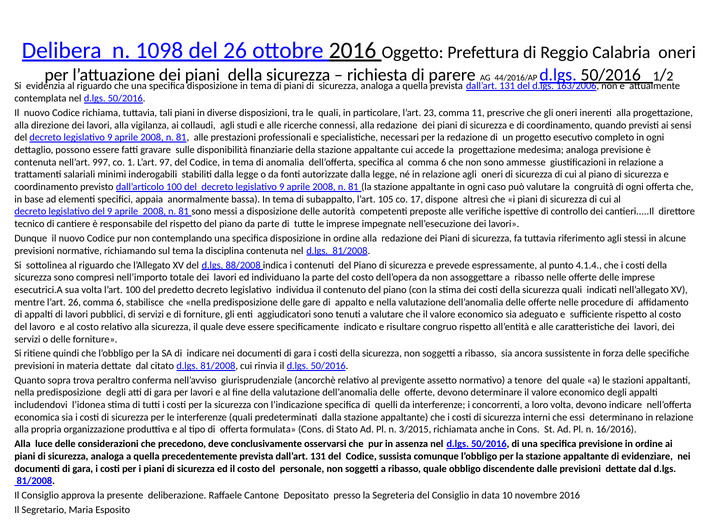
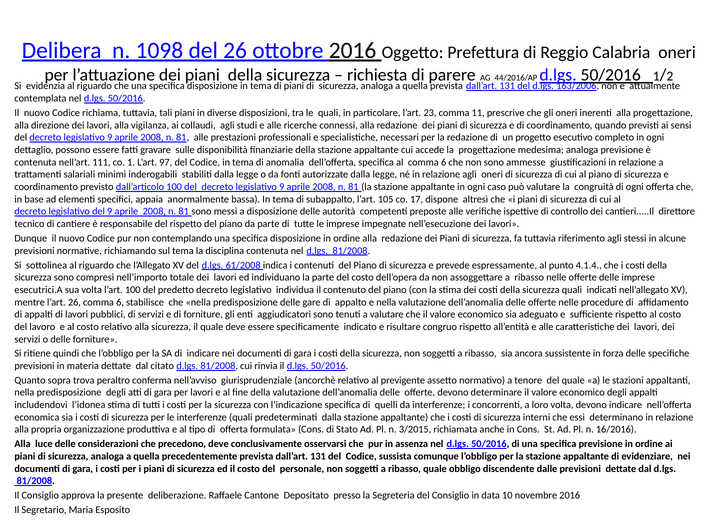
997: 997 -> 111
88/2008: 88/2008 -> 61/2008
